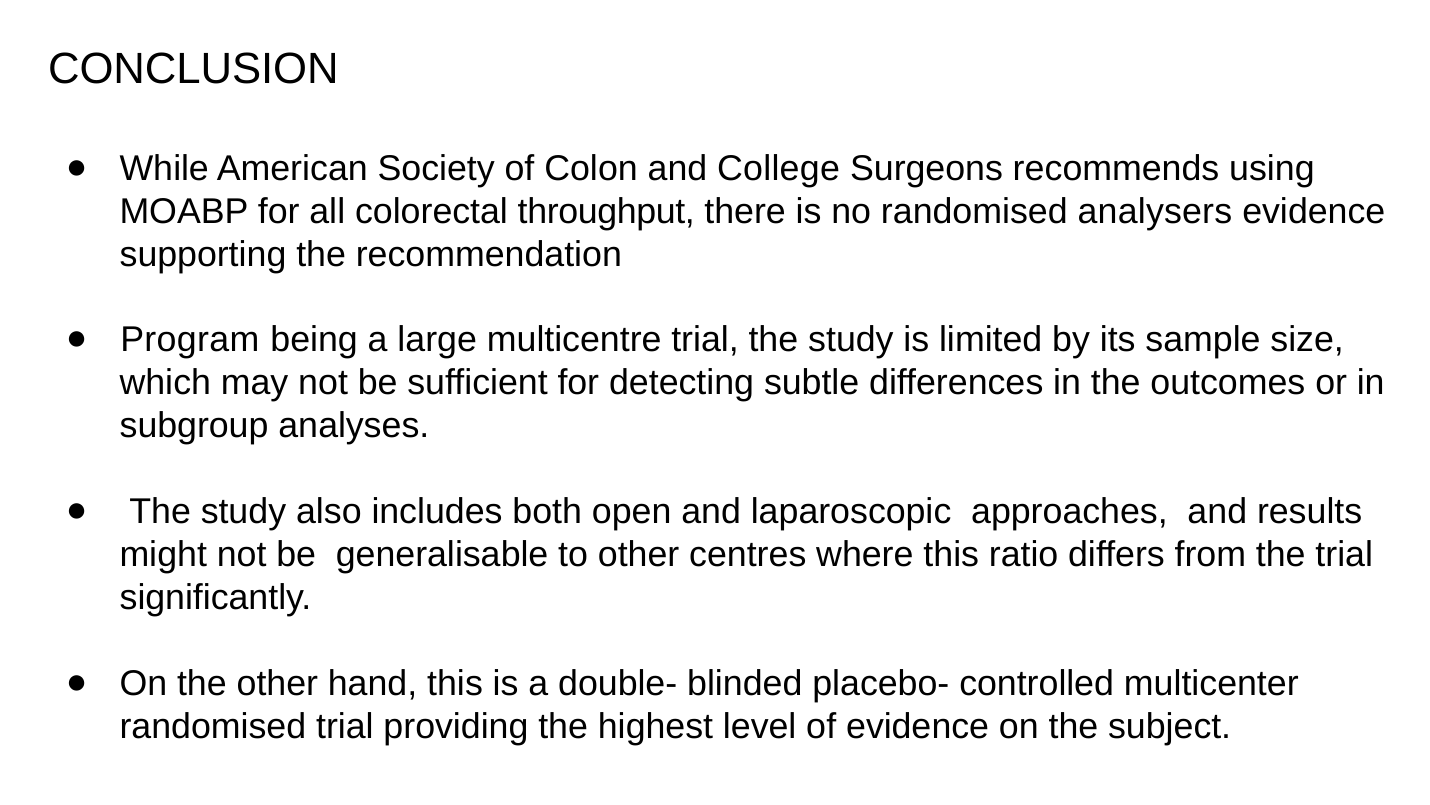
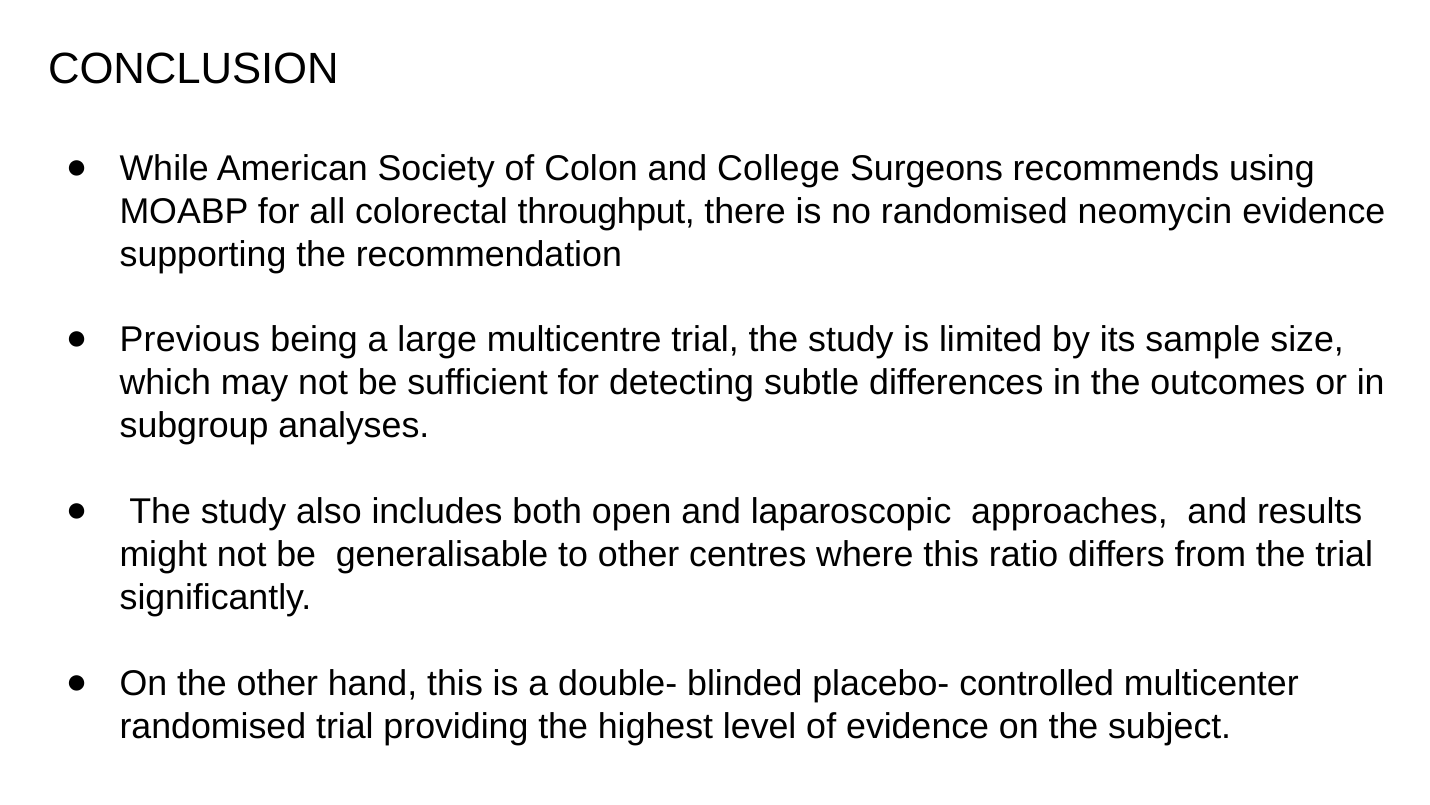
analysers: analysers -> neomycin
Program: Program -> Previous
